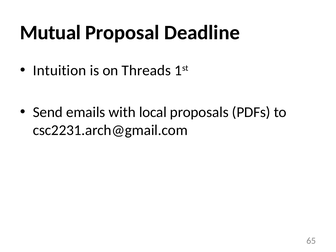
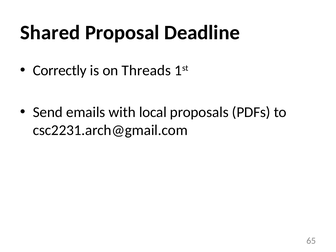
Mutual: Mutual -> Shared
Intuition: Intuition -> Correctly
